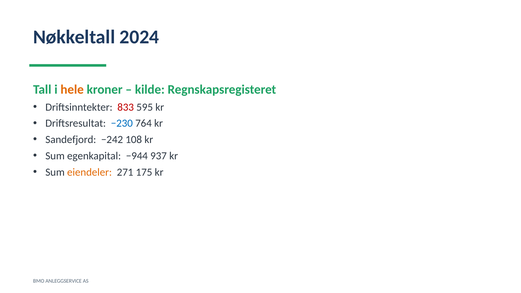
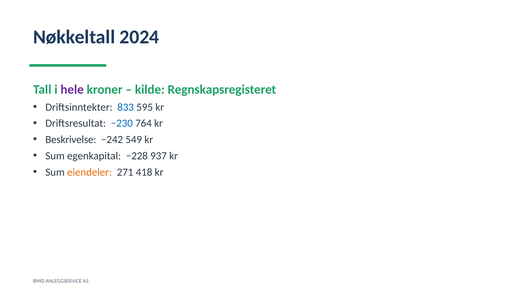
hele colour: orange -> purple
833 colour: red -> blue
Sandefjord: Sandefjord -> Beskrivelse
108: 108 -> 549
−944: −944 -> −228
175: 175 -> 418
